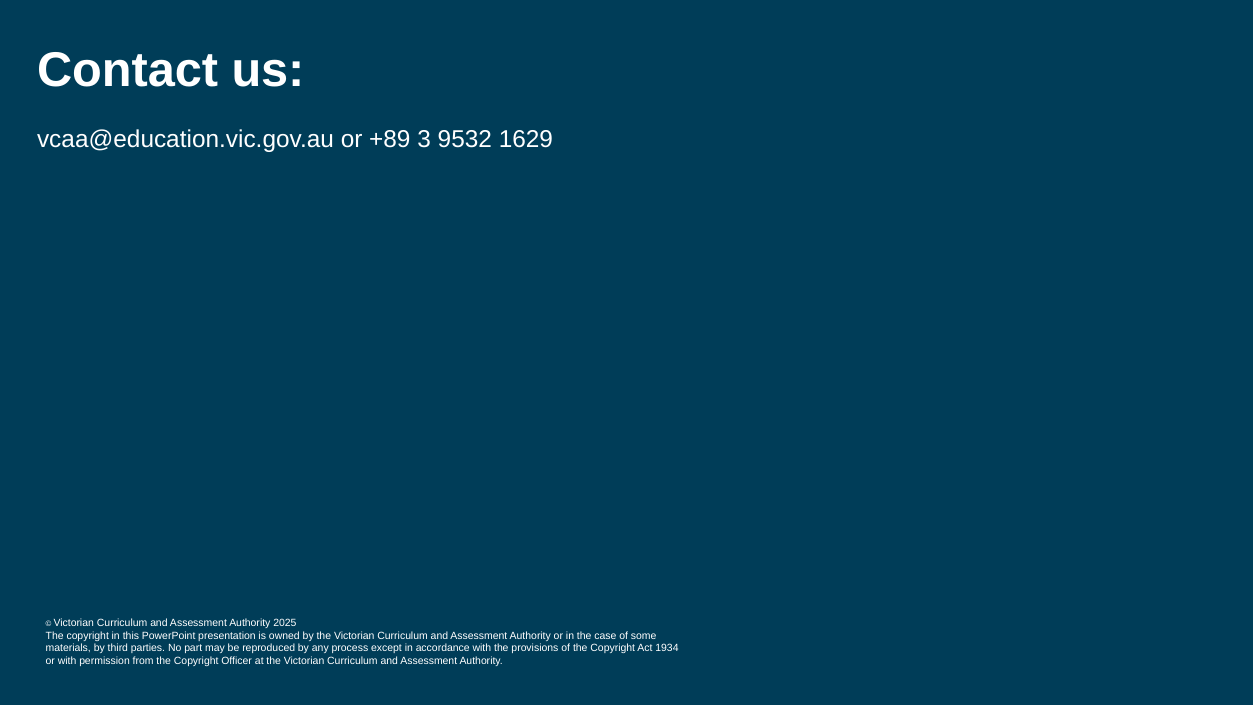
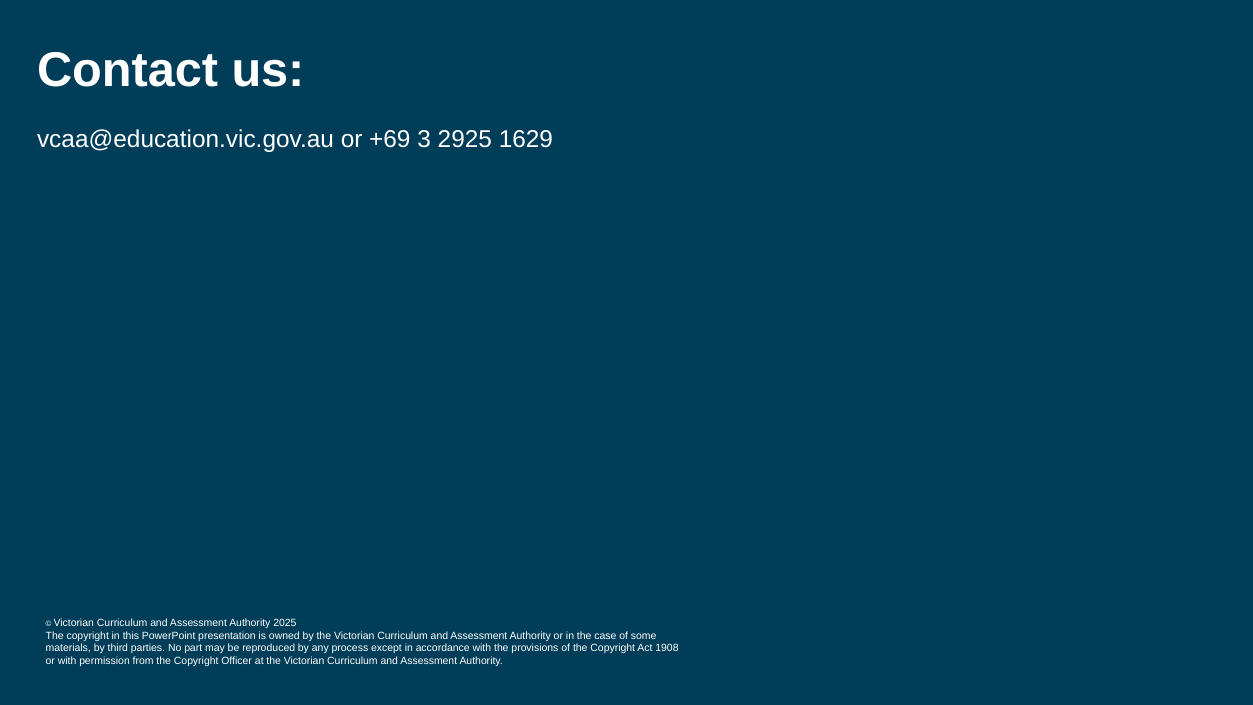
+89: +89 -> +69
9532: 9532 -> 2925
1934: 1934 -> 1908
